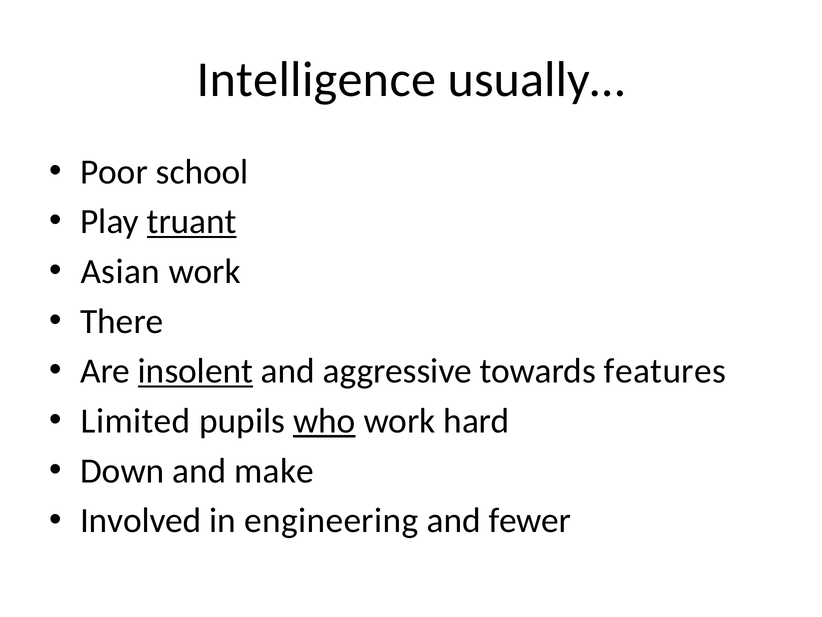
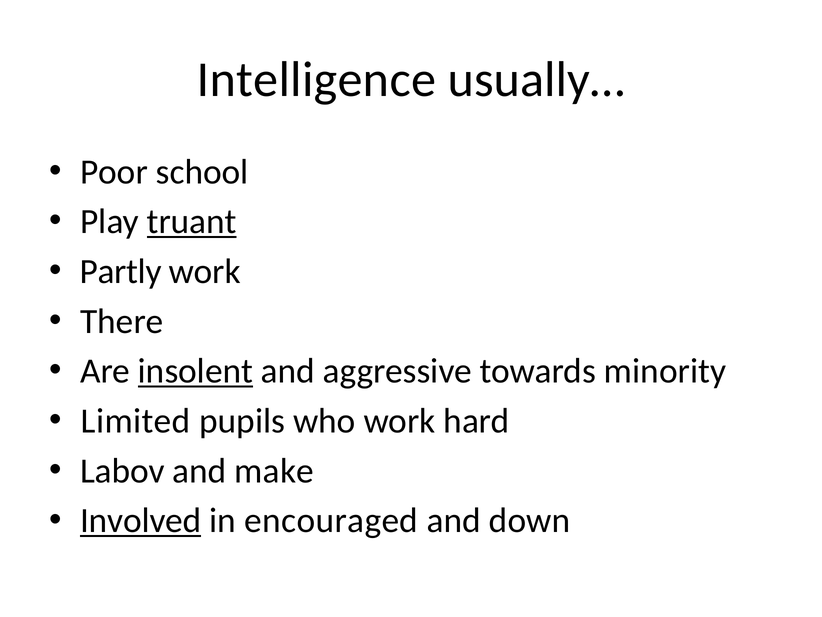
Asian: Asian -> Partly
features: features -> minority
who underline: present -> none
Down: Down -> Labov
Involved underline: none -> present
engineering: engineering -> encouraged
fewer: fewer -> down
